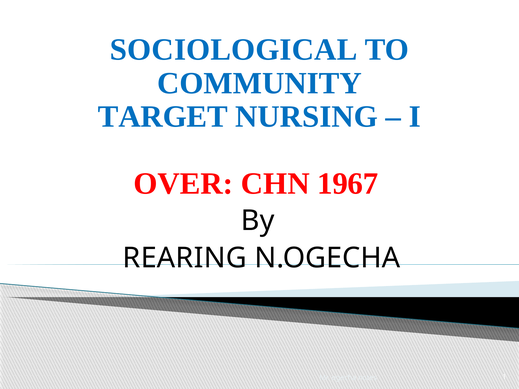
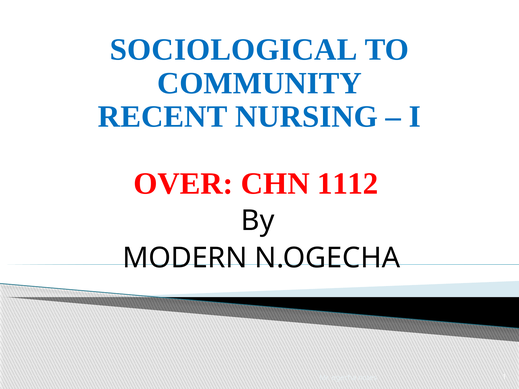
TARGET: TARGET -> RECENT
1967: 1967 -> 1112
REARING: REARING -> MODERN
